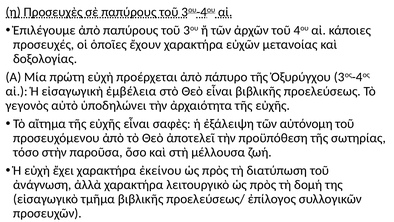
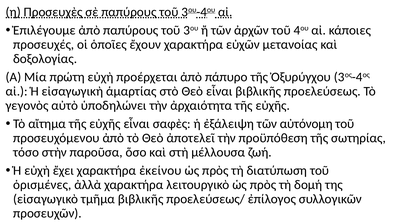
ἐμβέλεια: ἐμβέλεια -> ἁμαρτίας
ἀνάγνωση: ἀνάγνωση -> ὁρισμένες
